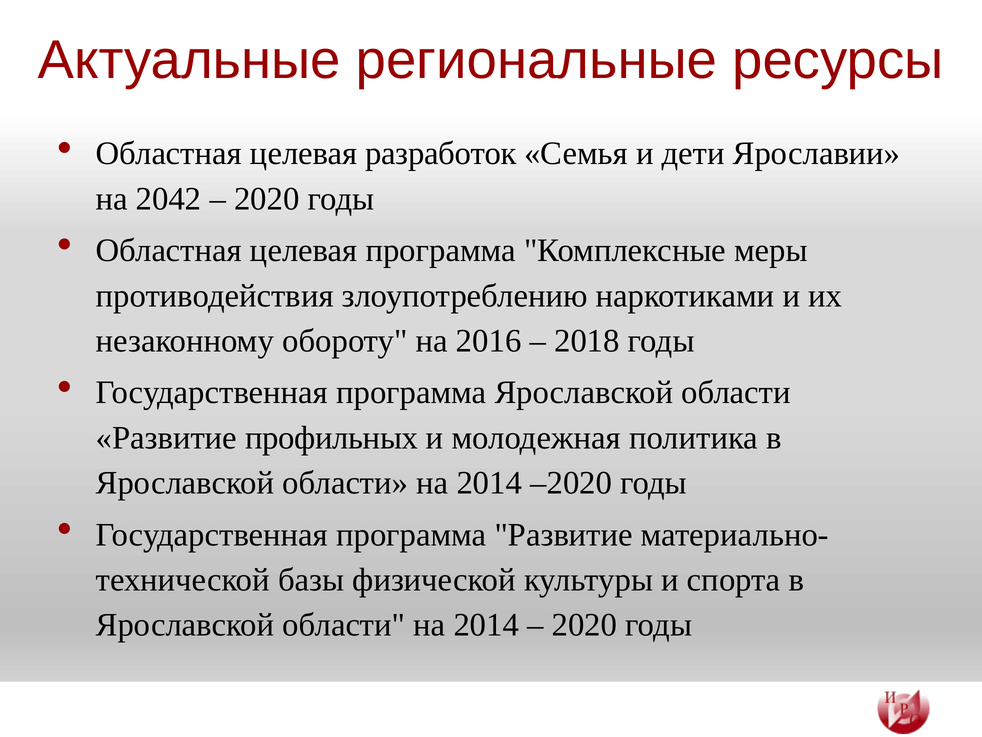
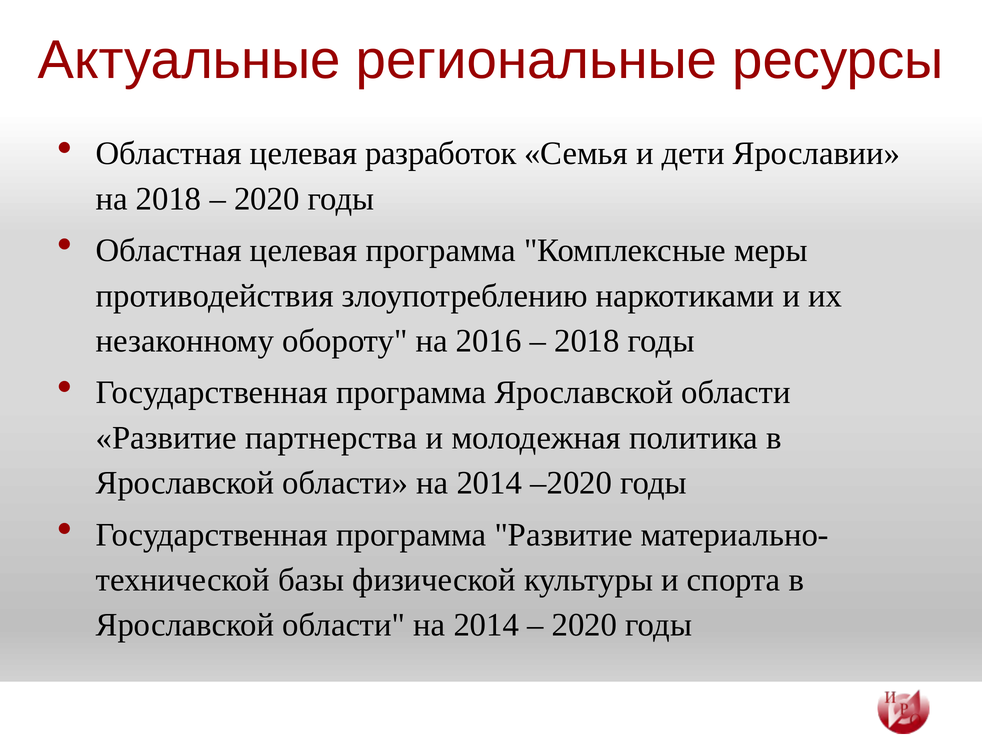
на 2042: 2042 -> 2018
профильных: профильных -> партнерства
